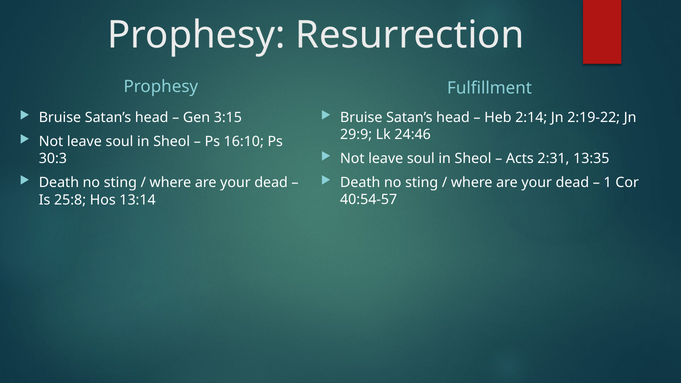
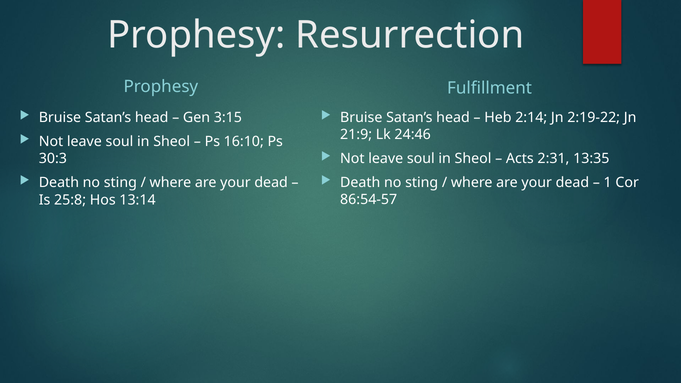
29:9: 29:9 -> 21:9
40:54-57: 40:54-57 -> 86:54-57
